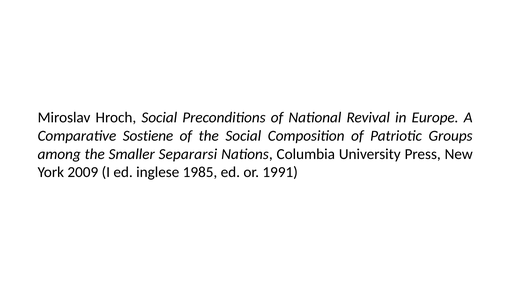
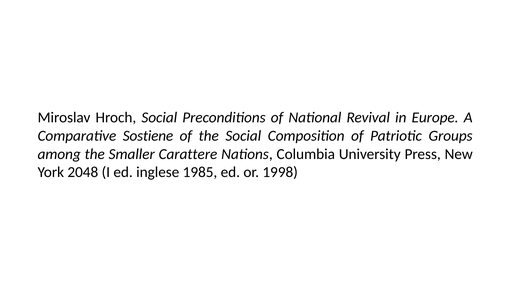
Separarsi: Separarsi -> Carattere
2009: 2009 -> 2048
1991: 1991 -> 1998
